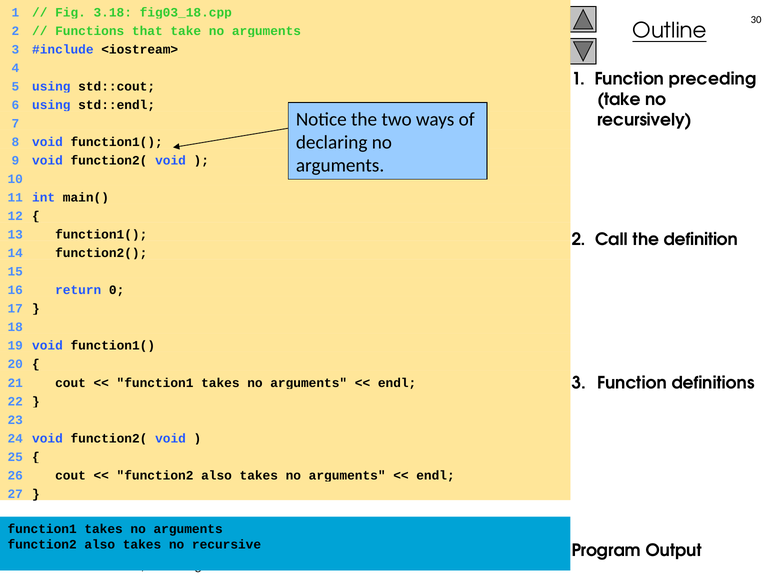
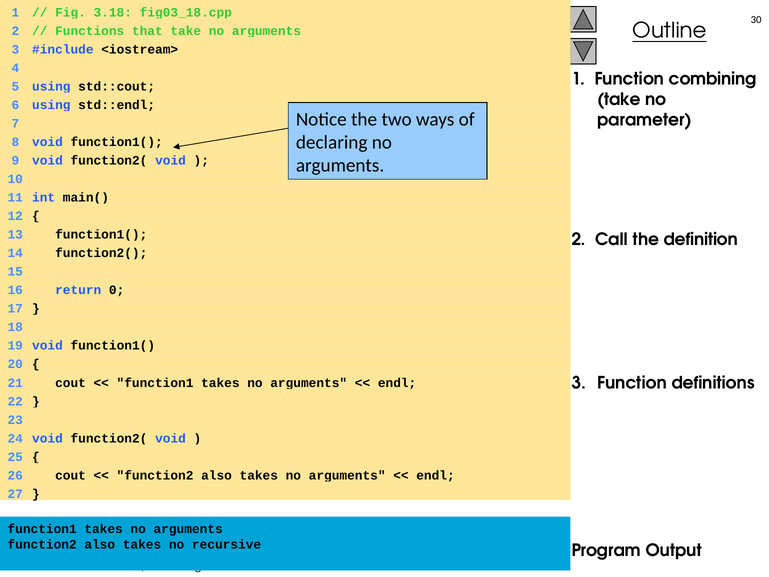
preceding: preceding -> combining
recursively: recursively -> parameter
